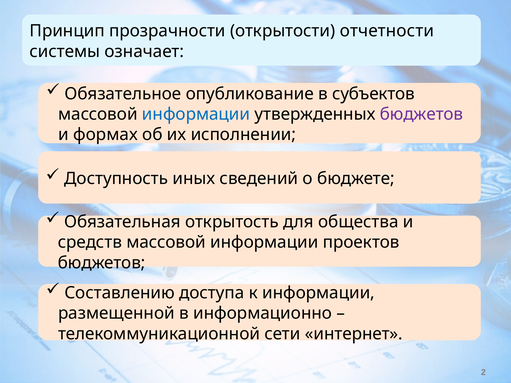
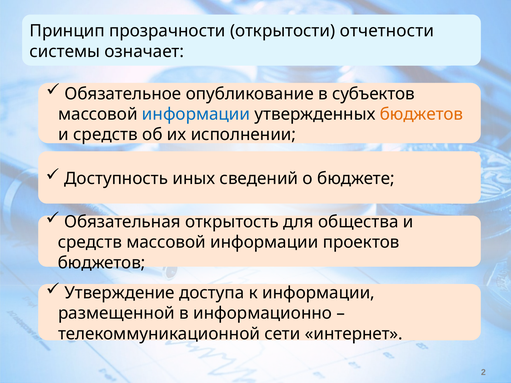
бюджетов at (421, 114) colour: purple -> orange
формах at (105, 135): формах -> средств
Составлению: Составлению -> Утверждение
